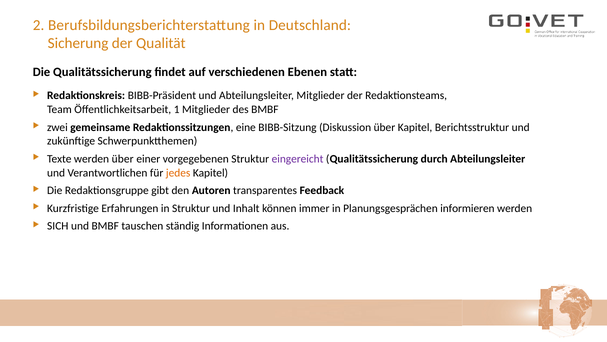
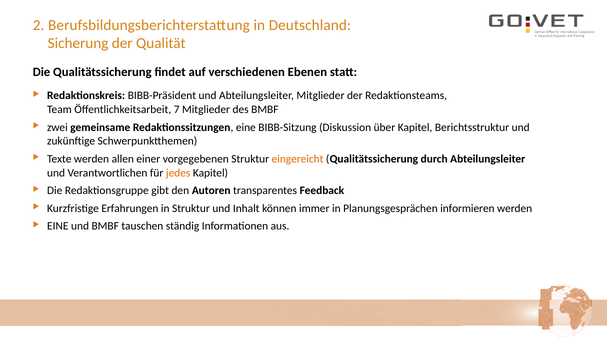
1: 1 -> 7
werden über: über -> allen
eingereicht colour: purple -> orange
SICH at (58, 226): SICH -> EINE
